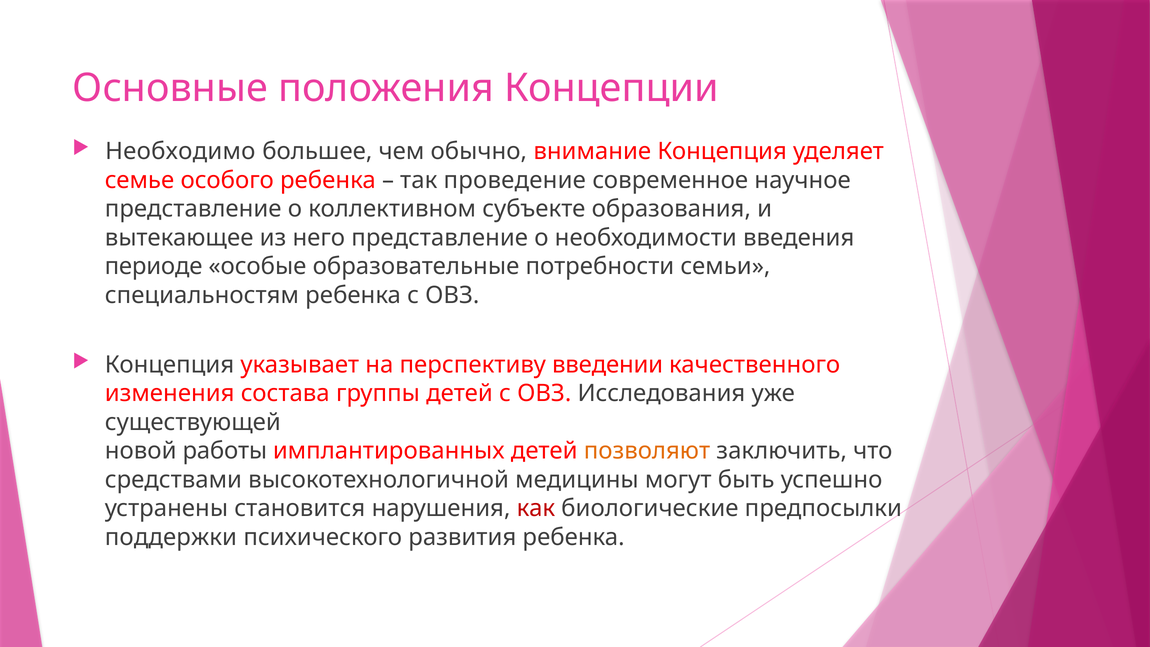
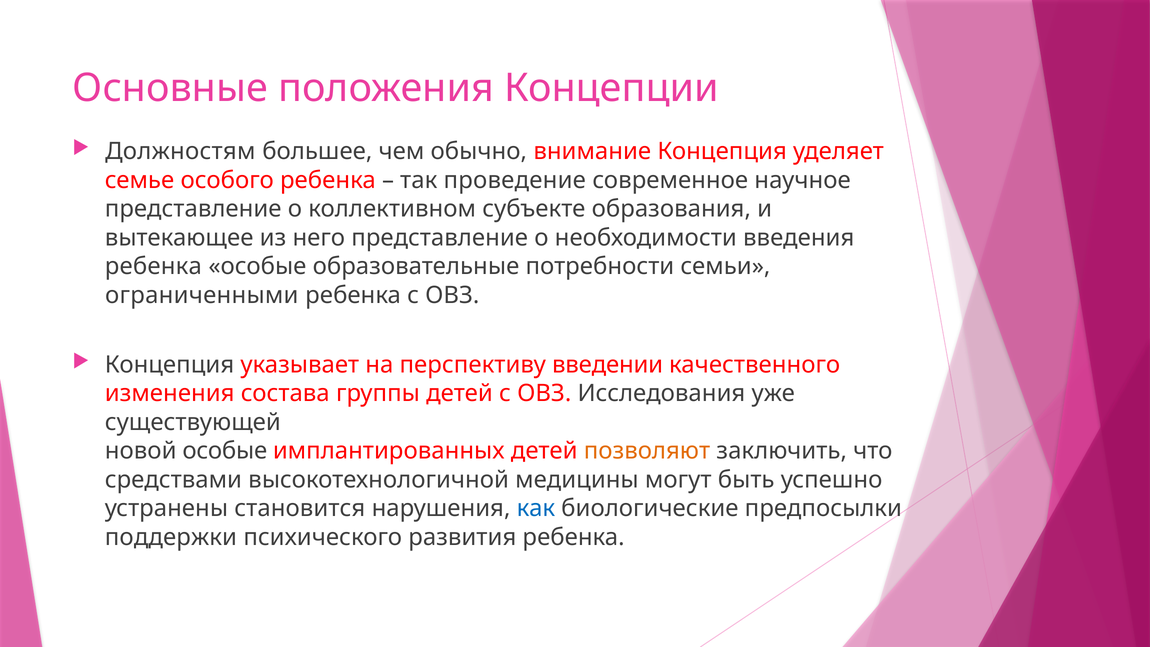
Необходимо: Необходимо -> Должностям
периоде at (154, 266): периоде -> ребенка
специальностям: специальностям -> ограниченными
новой работы: работы -> особые
как colour: red -> blue
